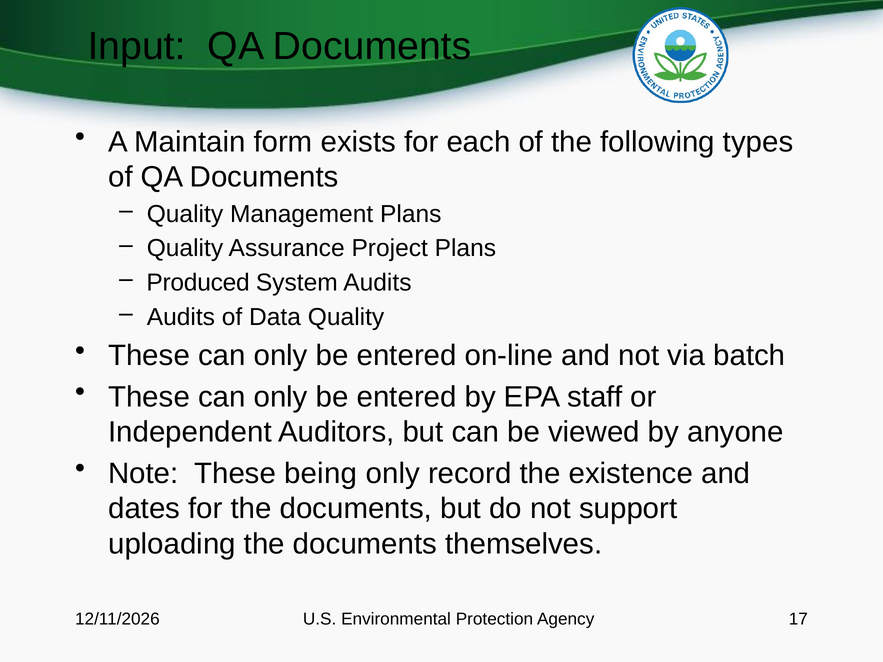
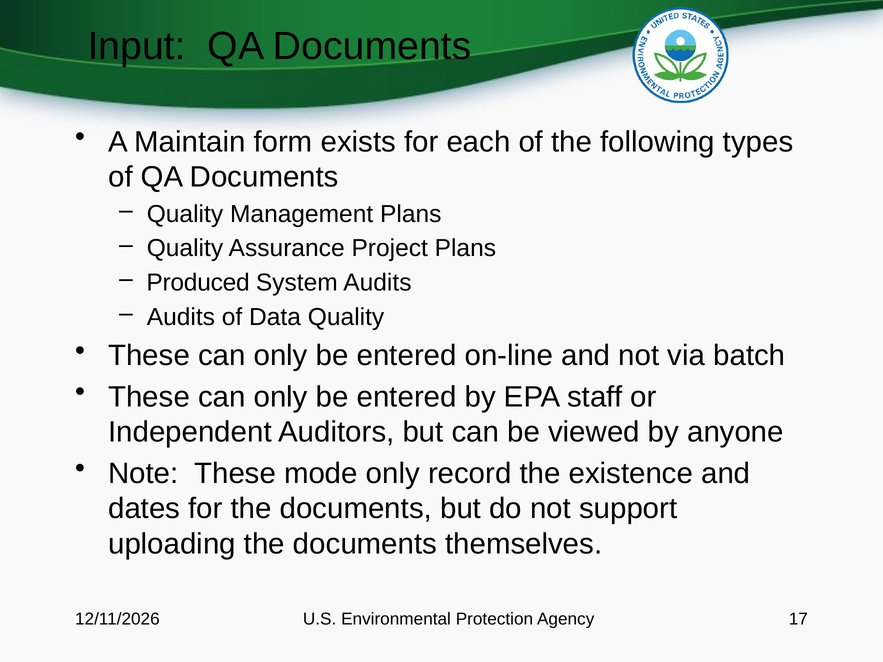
being: being -> mode
